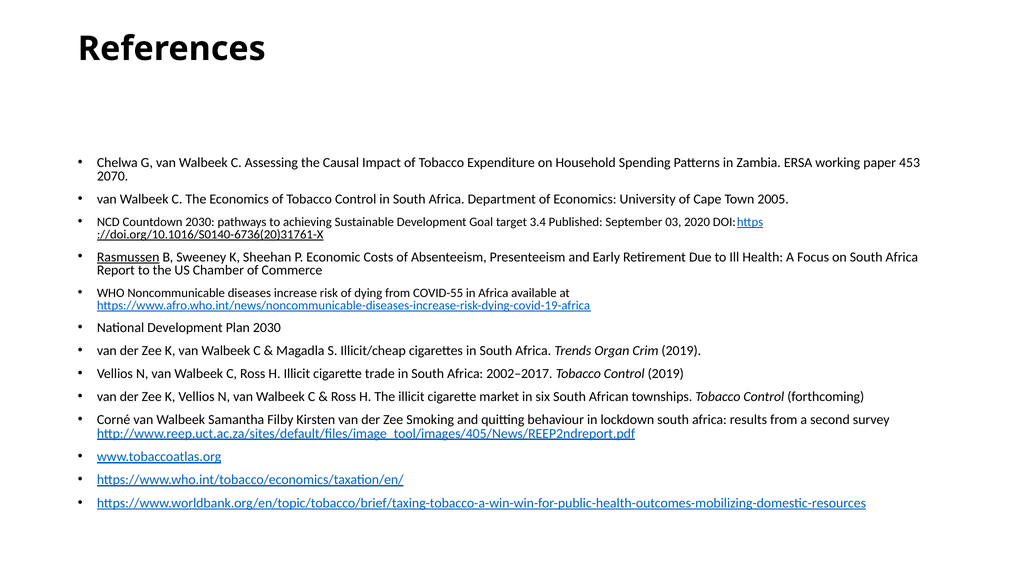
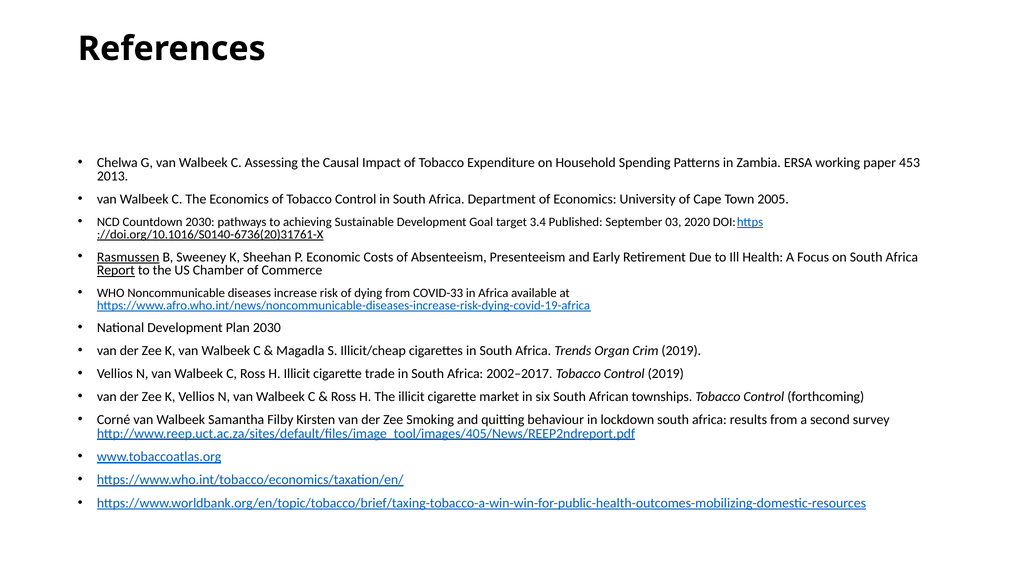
2070: 2070 -> 2013
Report underline: none -> present
COVID-55: COVID-55 -> COVID-33
